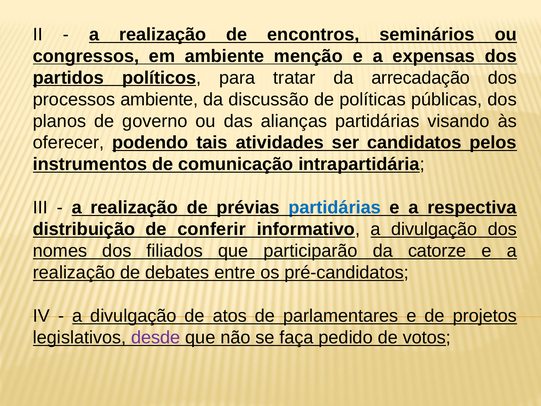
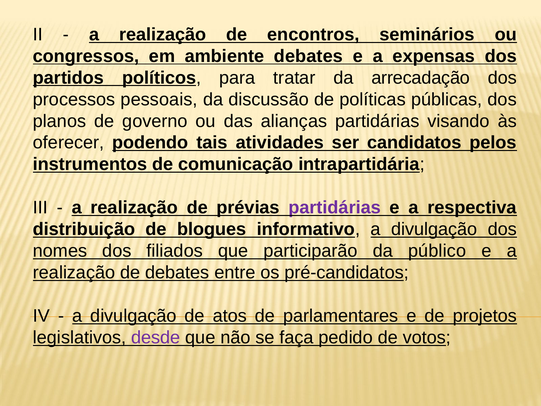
ambiente menção: menção -> debates
processos ambiente: ambiente -> pessoais
partidárias at (335, 208) colour: blue -> purple
conferir: conferir -> blogues
catorze: catorze -> público
